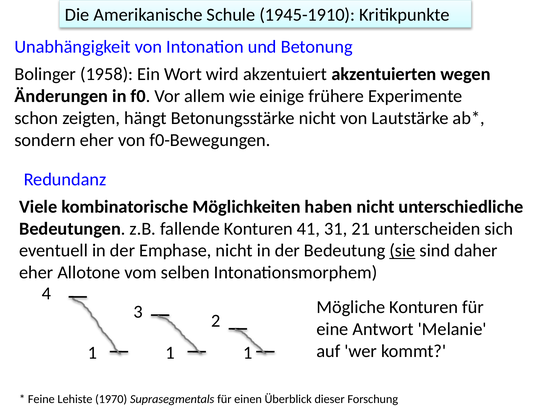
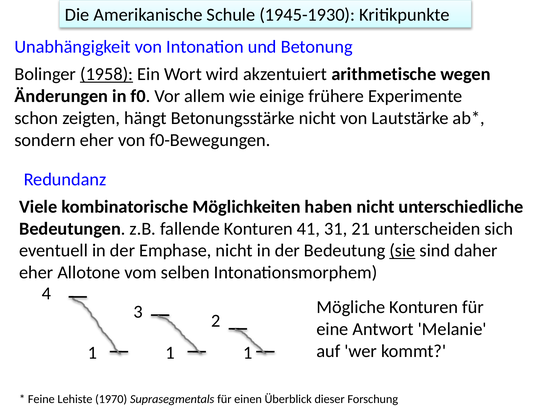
1945-1910: 1945-1910 -> 1945-1930
1958 underline: none -> present
akzentuierten: akzentuierten -> arithmetische
